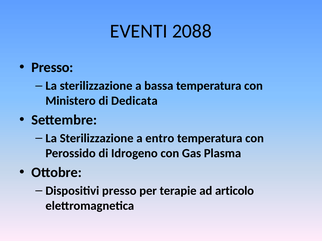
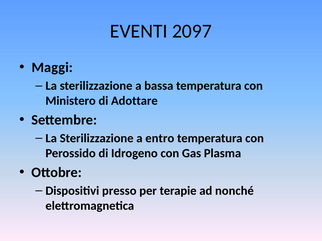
2088: 2088 -> 2097
Presso at (52, 68): Presso -> Maggi
Dedicata: Dedicata -> Adottare
articolo: articolo -> nonché
